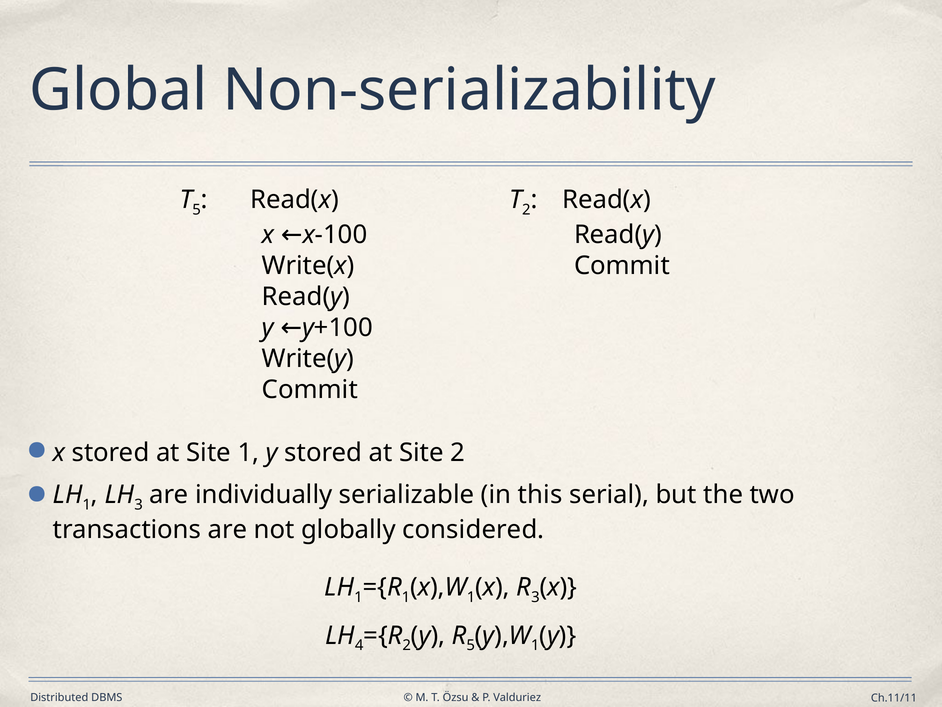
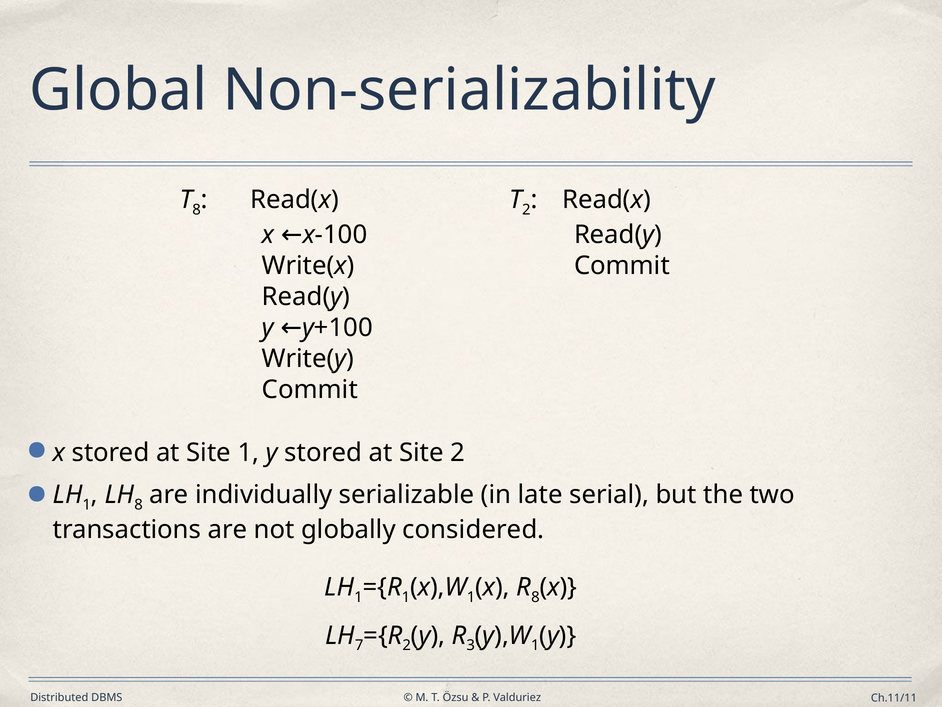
5 at (197, 210): 5 -> 8
3 at (139, 504): 3 -> 8
this: this -> late
3 at (535, 597): 3 -> 8
4: 4 -> 7
5 at (471, 645): 5 -> 3
